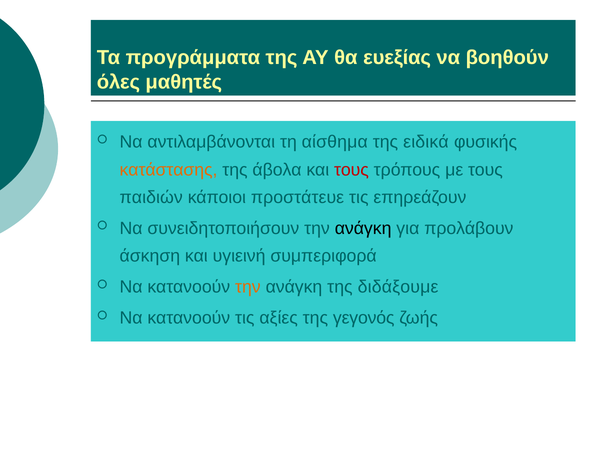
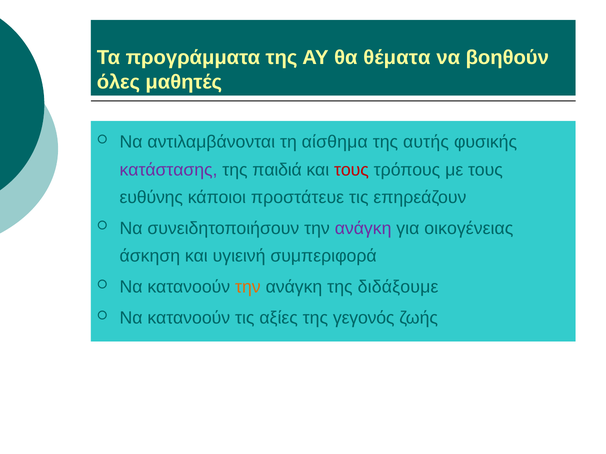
ευεξίας: ευεξίας -> θέματα
ειδικά: ειδικά -> αυτής
κατάστασης colour: orange -> purple
άβολα: άβολα -> παιδιά
παιδιών: παιδιών -> ευθύνης
ανάγκη at (363, 229) colour: black -> purple
προλάβουν: προλάβουν -> οικογένειας
